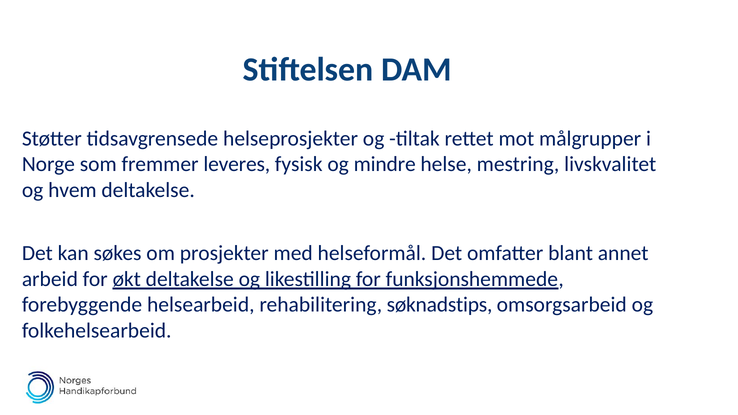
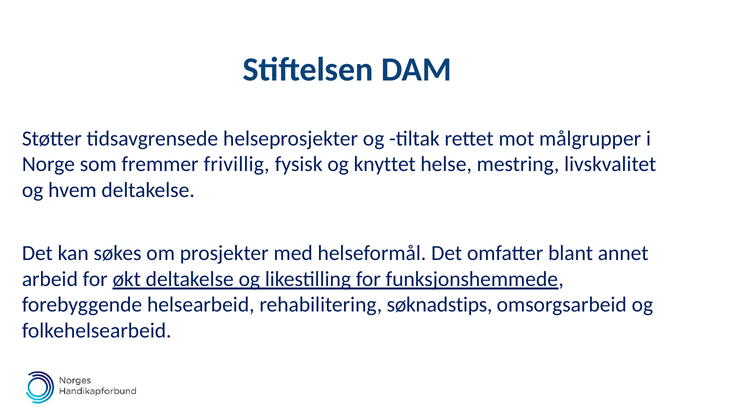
leveres: leveres -> frivillig
mindre: mindre -> knyttet
